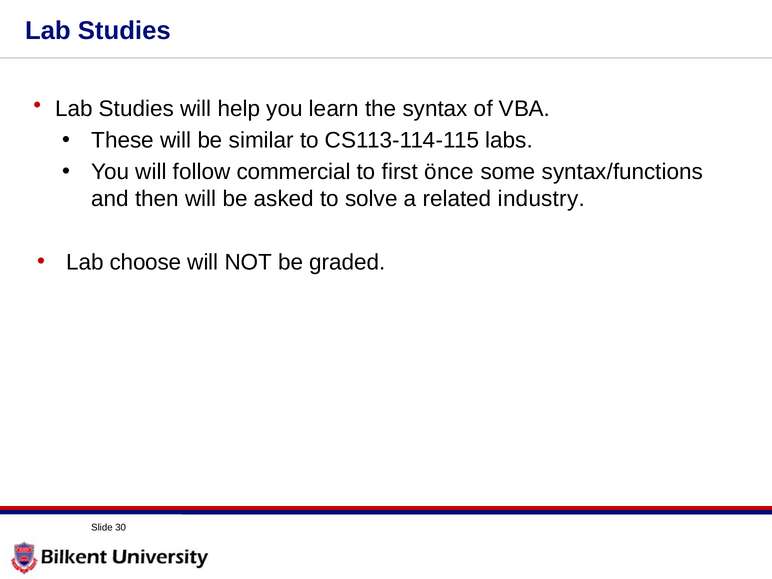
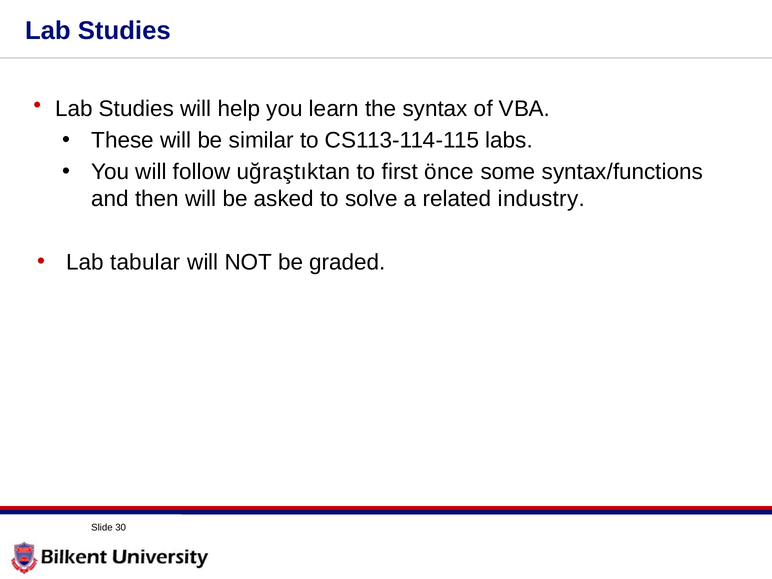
commercial: commercial -> uğraştıktan
choose: choose -> tabular
